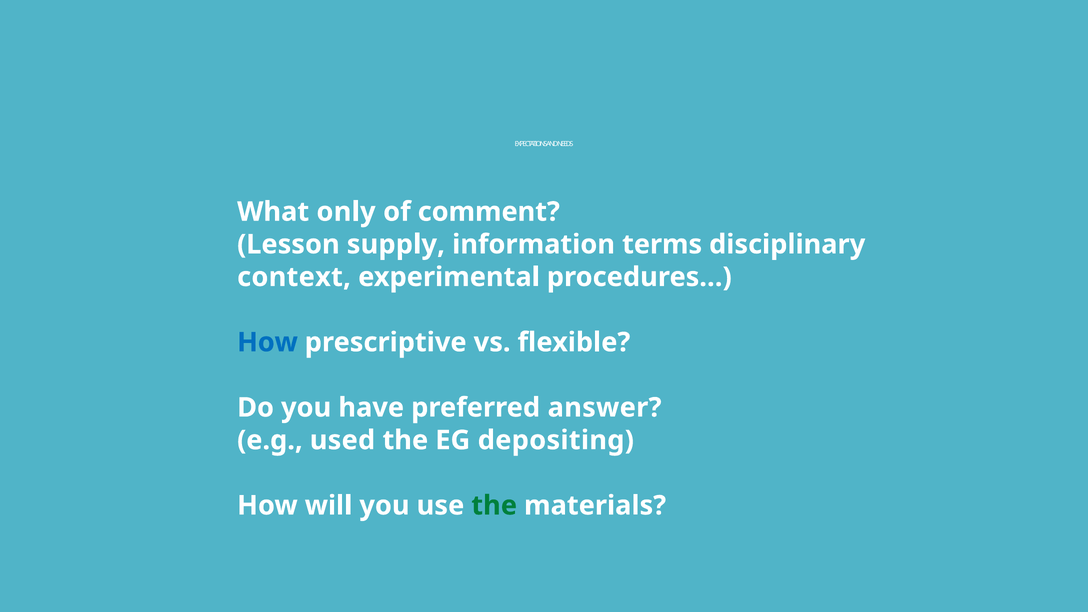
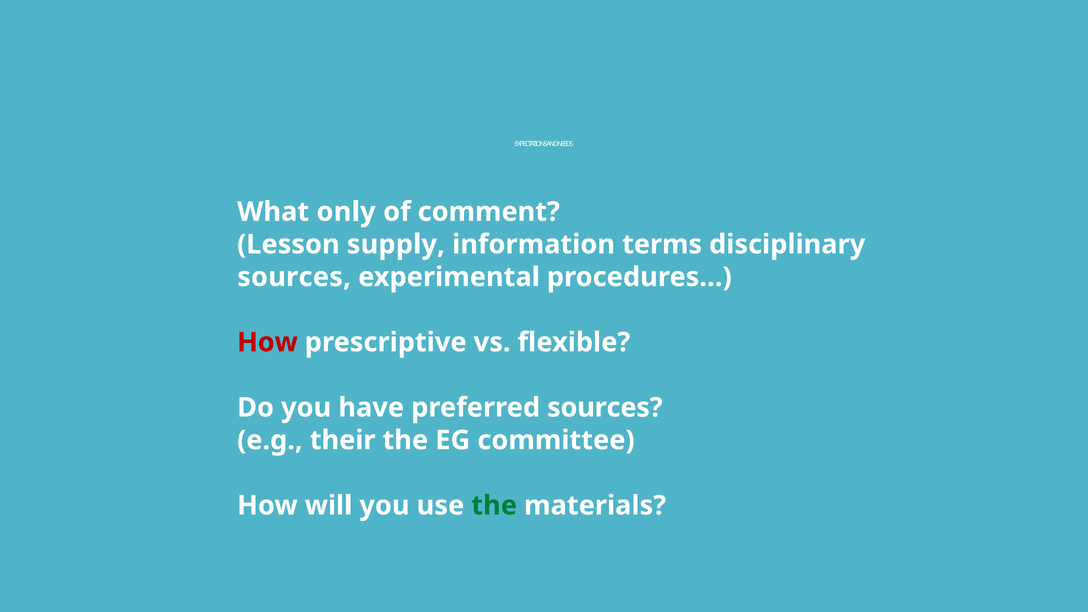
context at (294, 277): context -> sources
How at (267, 342) colour: blue -> red
preferred answer: answer -> sources
used: used -> their
depositing: depositing -> committee
